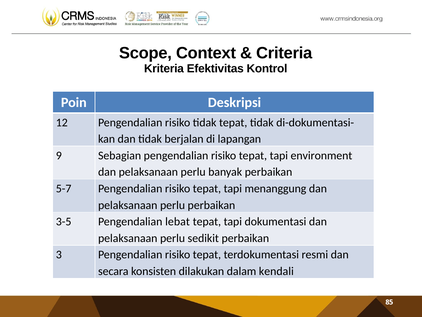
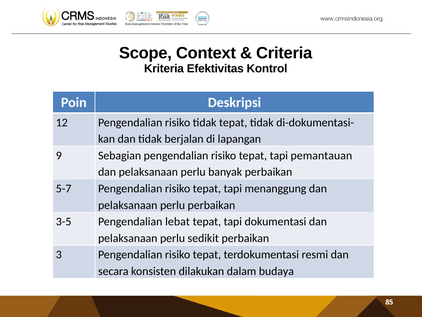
environment: environment -> pemantauan
kendali: kendali -> budaya
